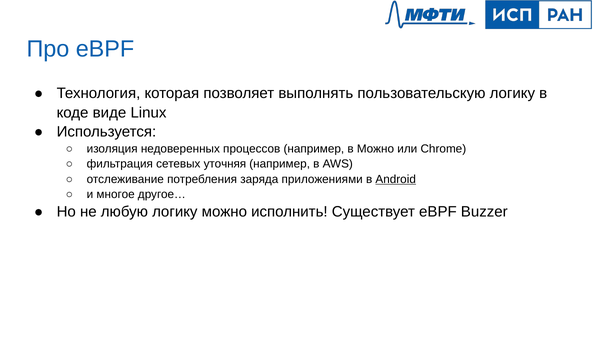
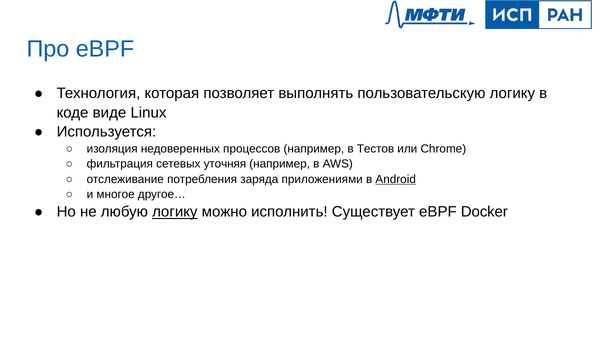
в Можно: Можно -> Тестов
логику at (175, 212) underline: none -> present
Buzzer: Buzzer -> Docker
